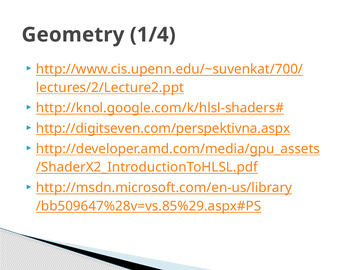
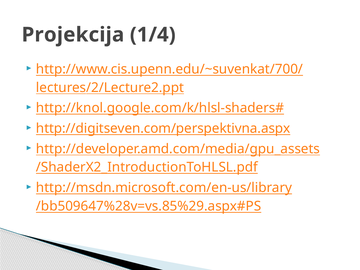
Geometry: Geometry -> Projekcija
